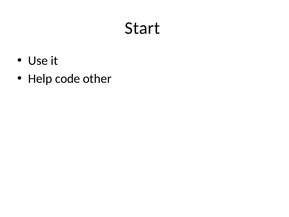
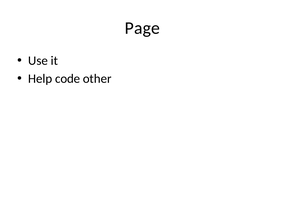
Start: Start -> Page
